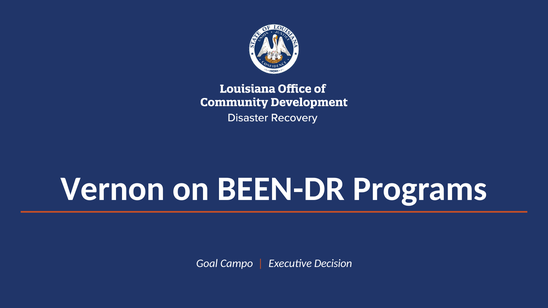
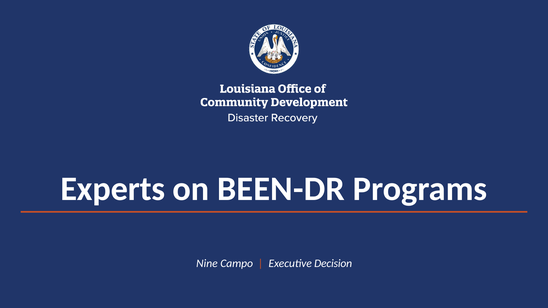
Vernon: Vernon -> Experts
Goal: Goal -> Nine
